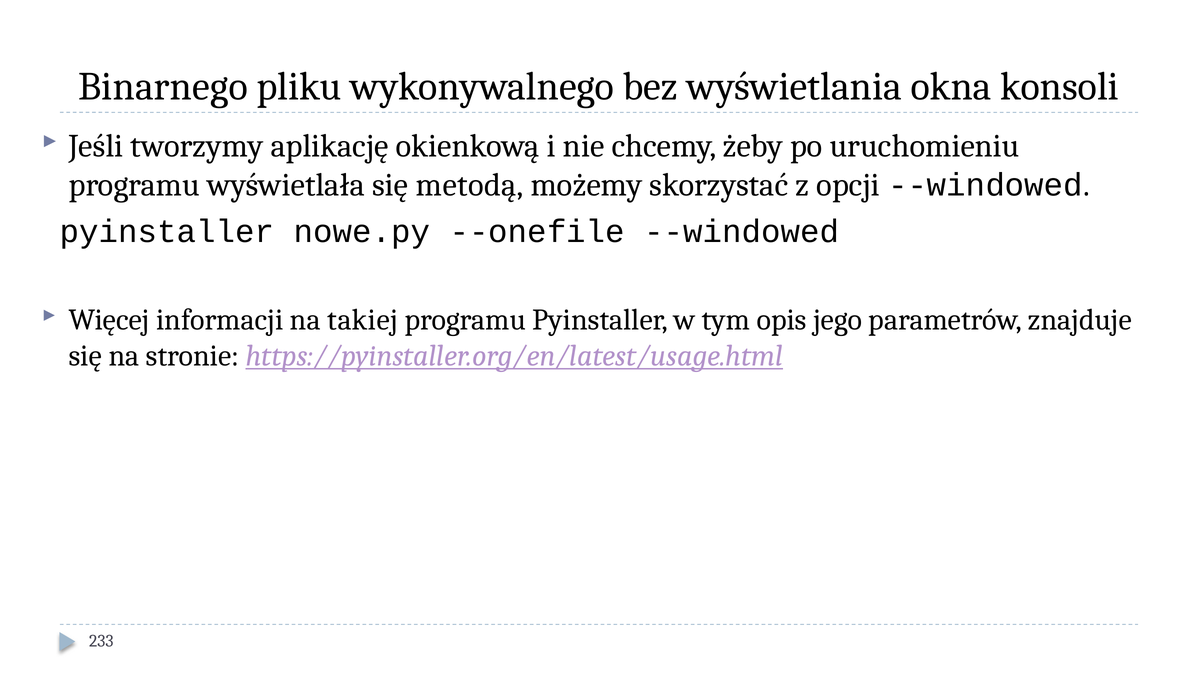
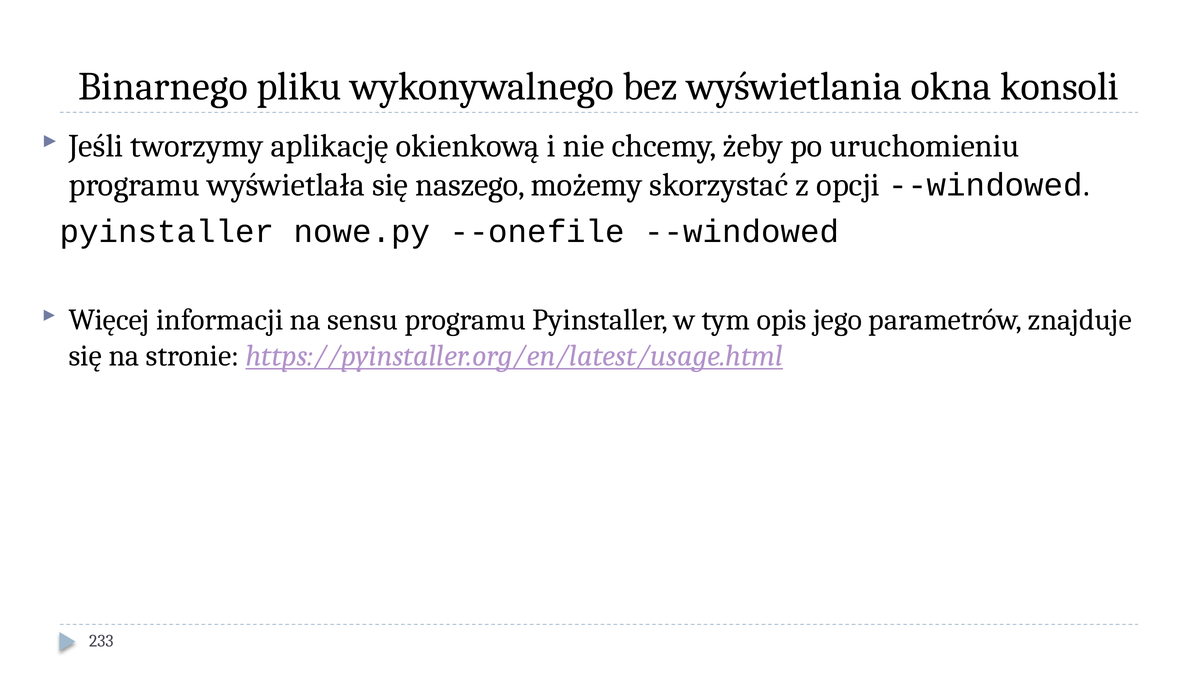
metodą: metodą -> naszego
takiej: takiej -> sensu
